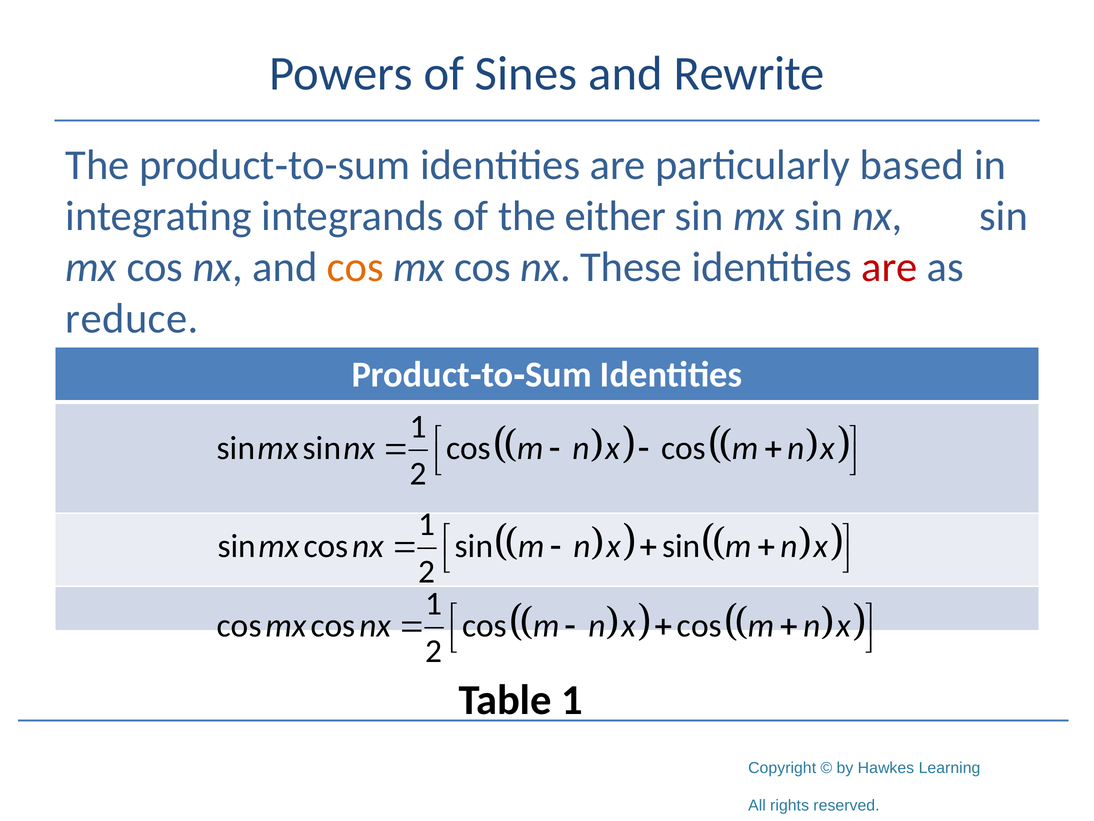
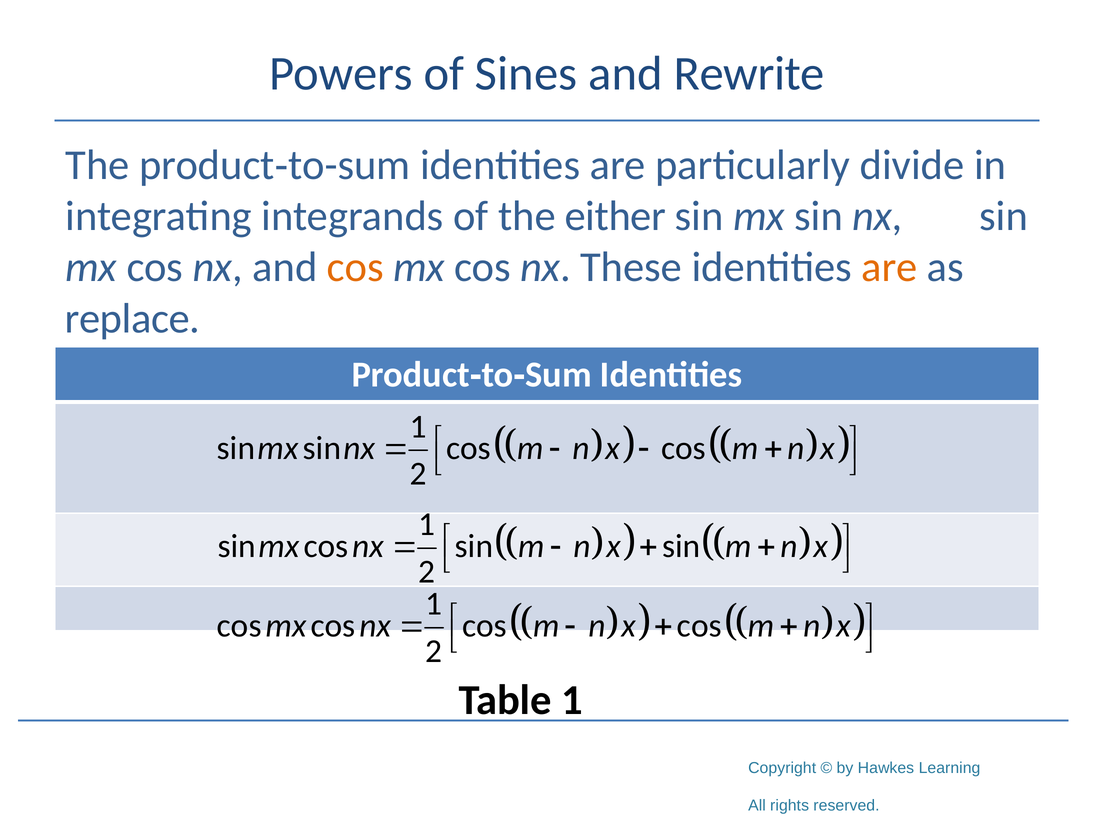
based: based -> divide
are at (889, 267) colour: red -> orange
reduce: reduce -> replace
